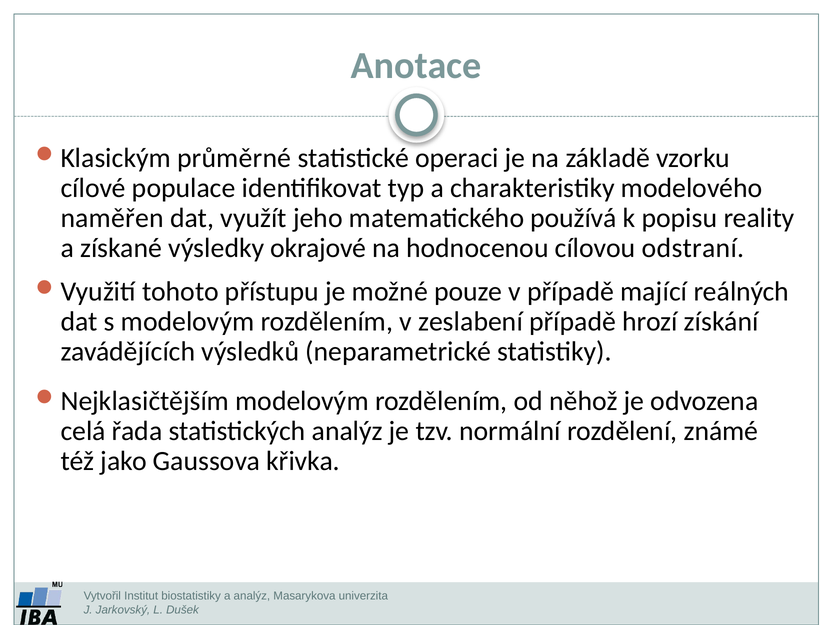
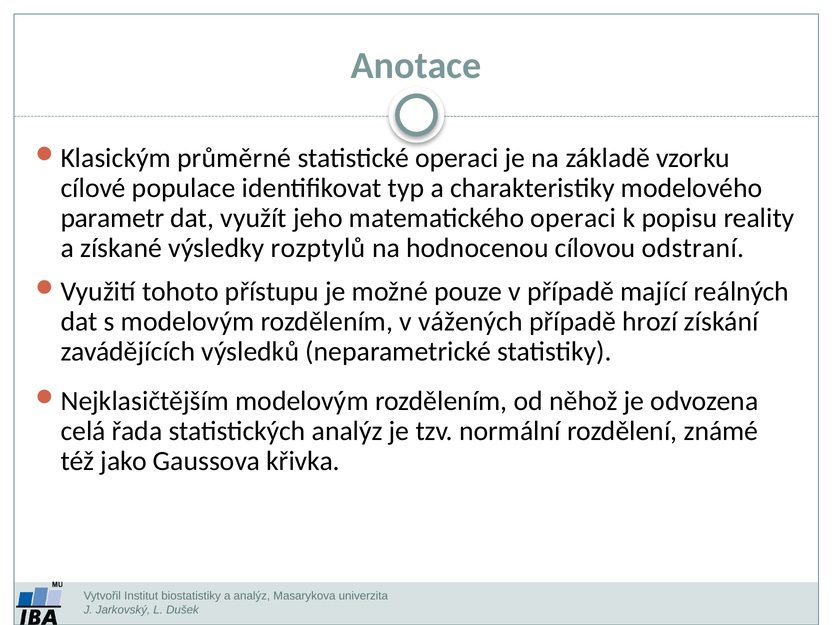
naměřen: naměřen -> parametr
matematického používá: používá -> operaci
okrajové: okrajové -> rozptylů
zeslabení: zeslabení -> vážených
